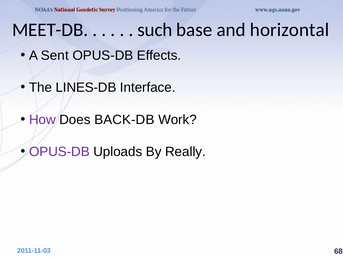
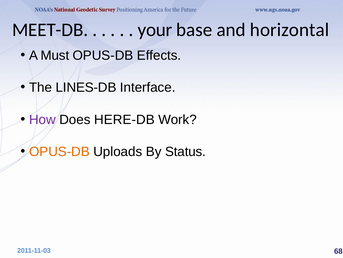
such: such -> your
Sent: Sent -> Must
BACK-DB: BACK-DB -> HERE-DB
OPUS-DB at (59, 151) colour: purple -> orange
Really: Really -> Status
